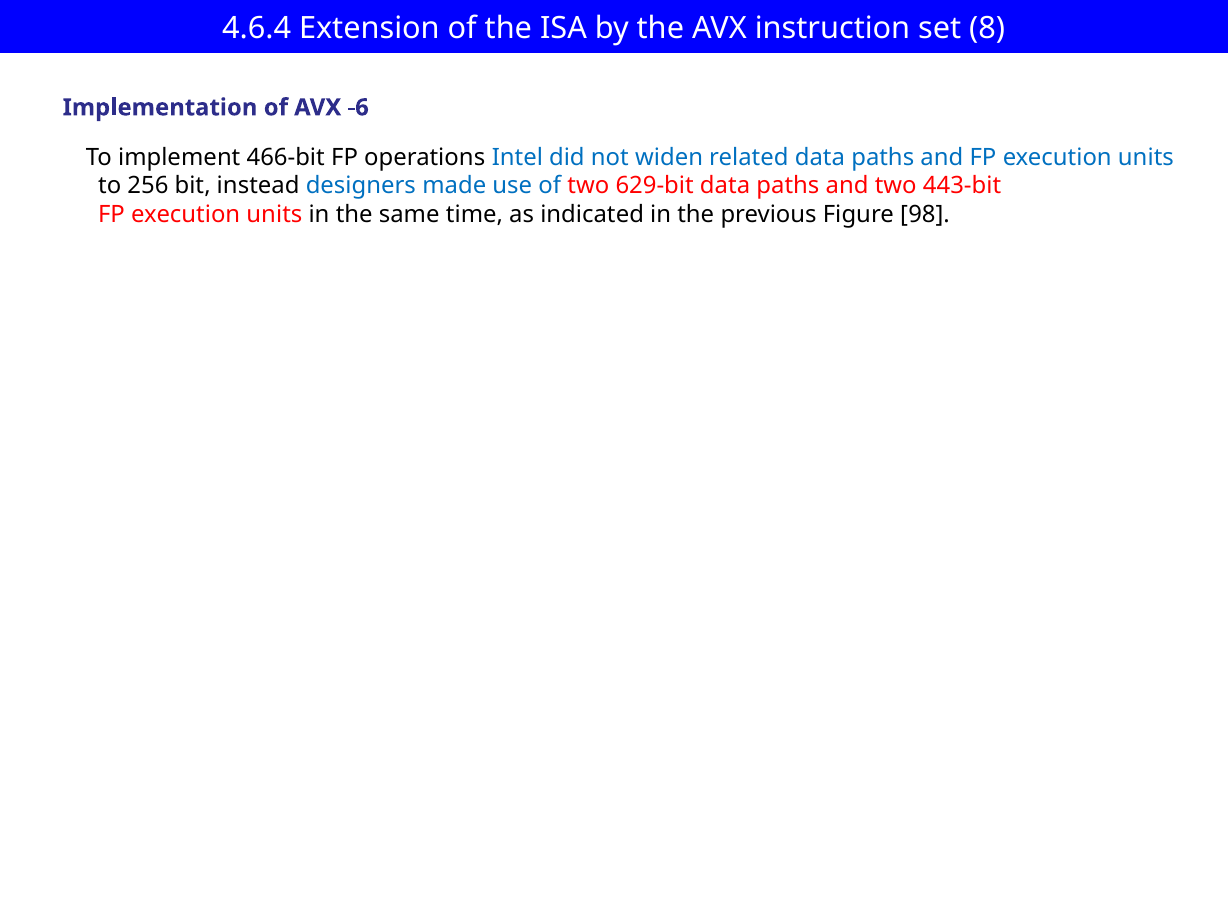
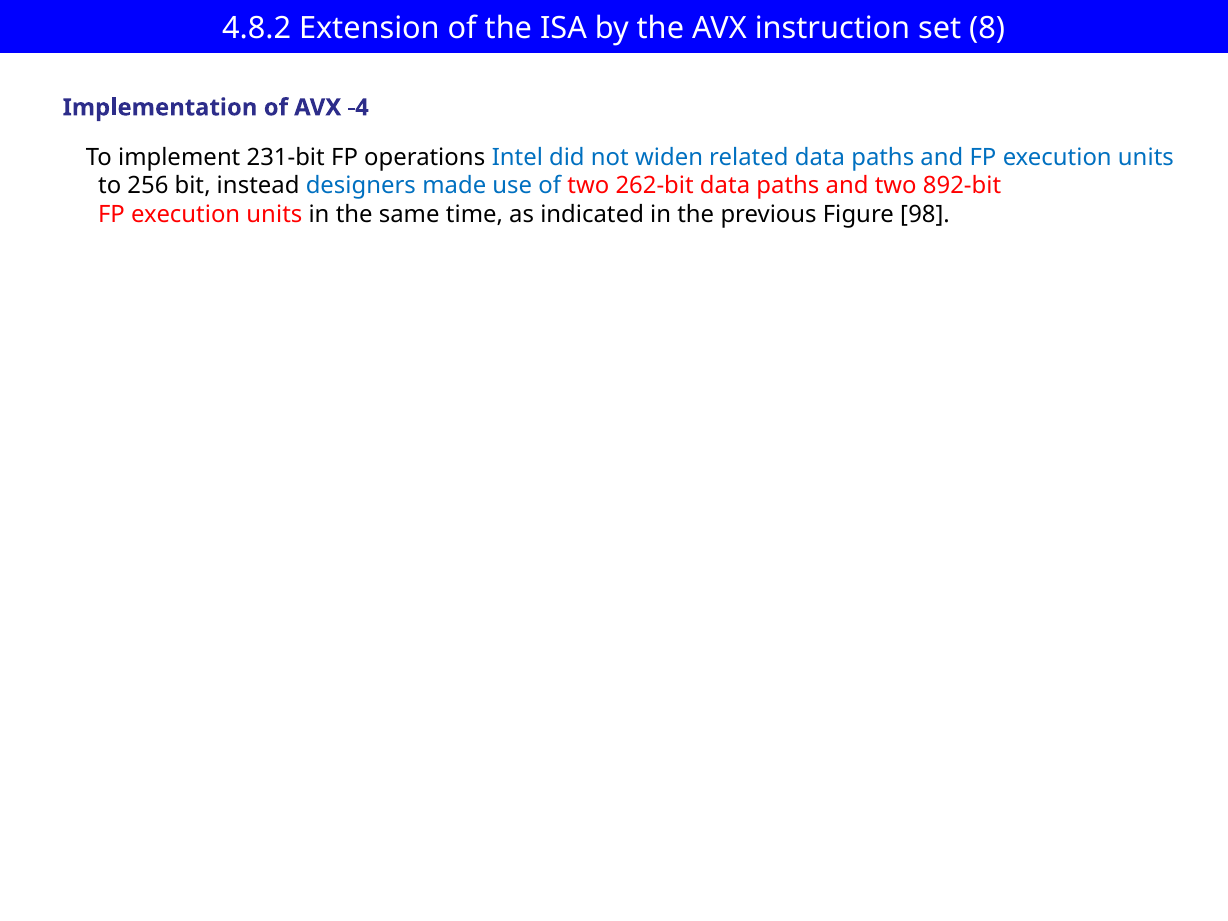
4.6.4: 4.6.4 -> 4.8.2
-6: -6 -> -4
466-bit: 466-bit -> 231-bit
629-bit: 629-bit -> 262-bit
443-bit: 443-bit -> 892-bit
